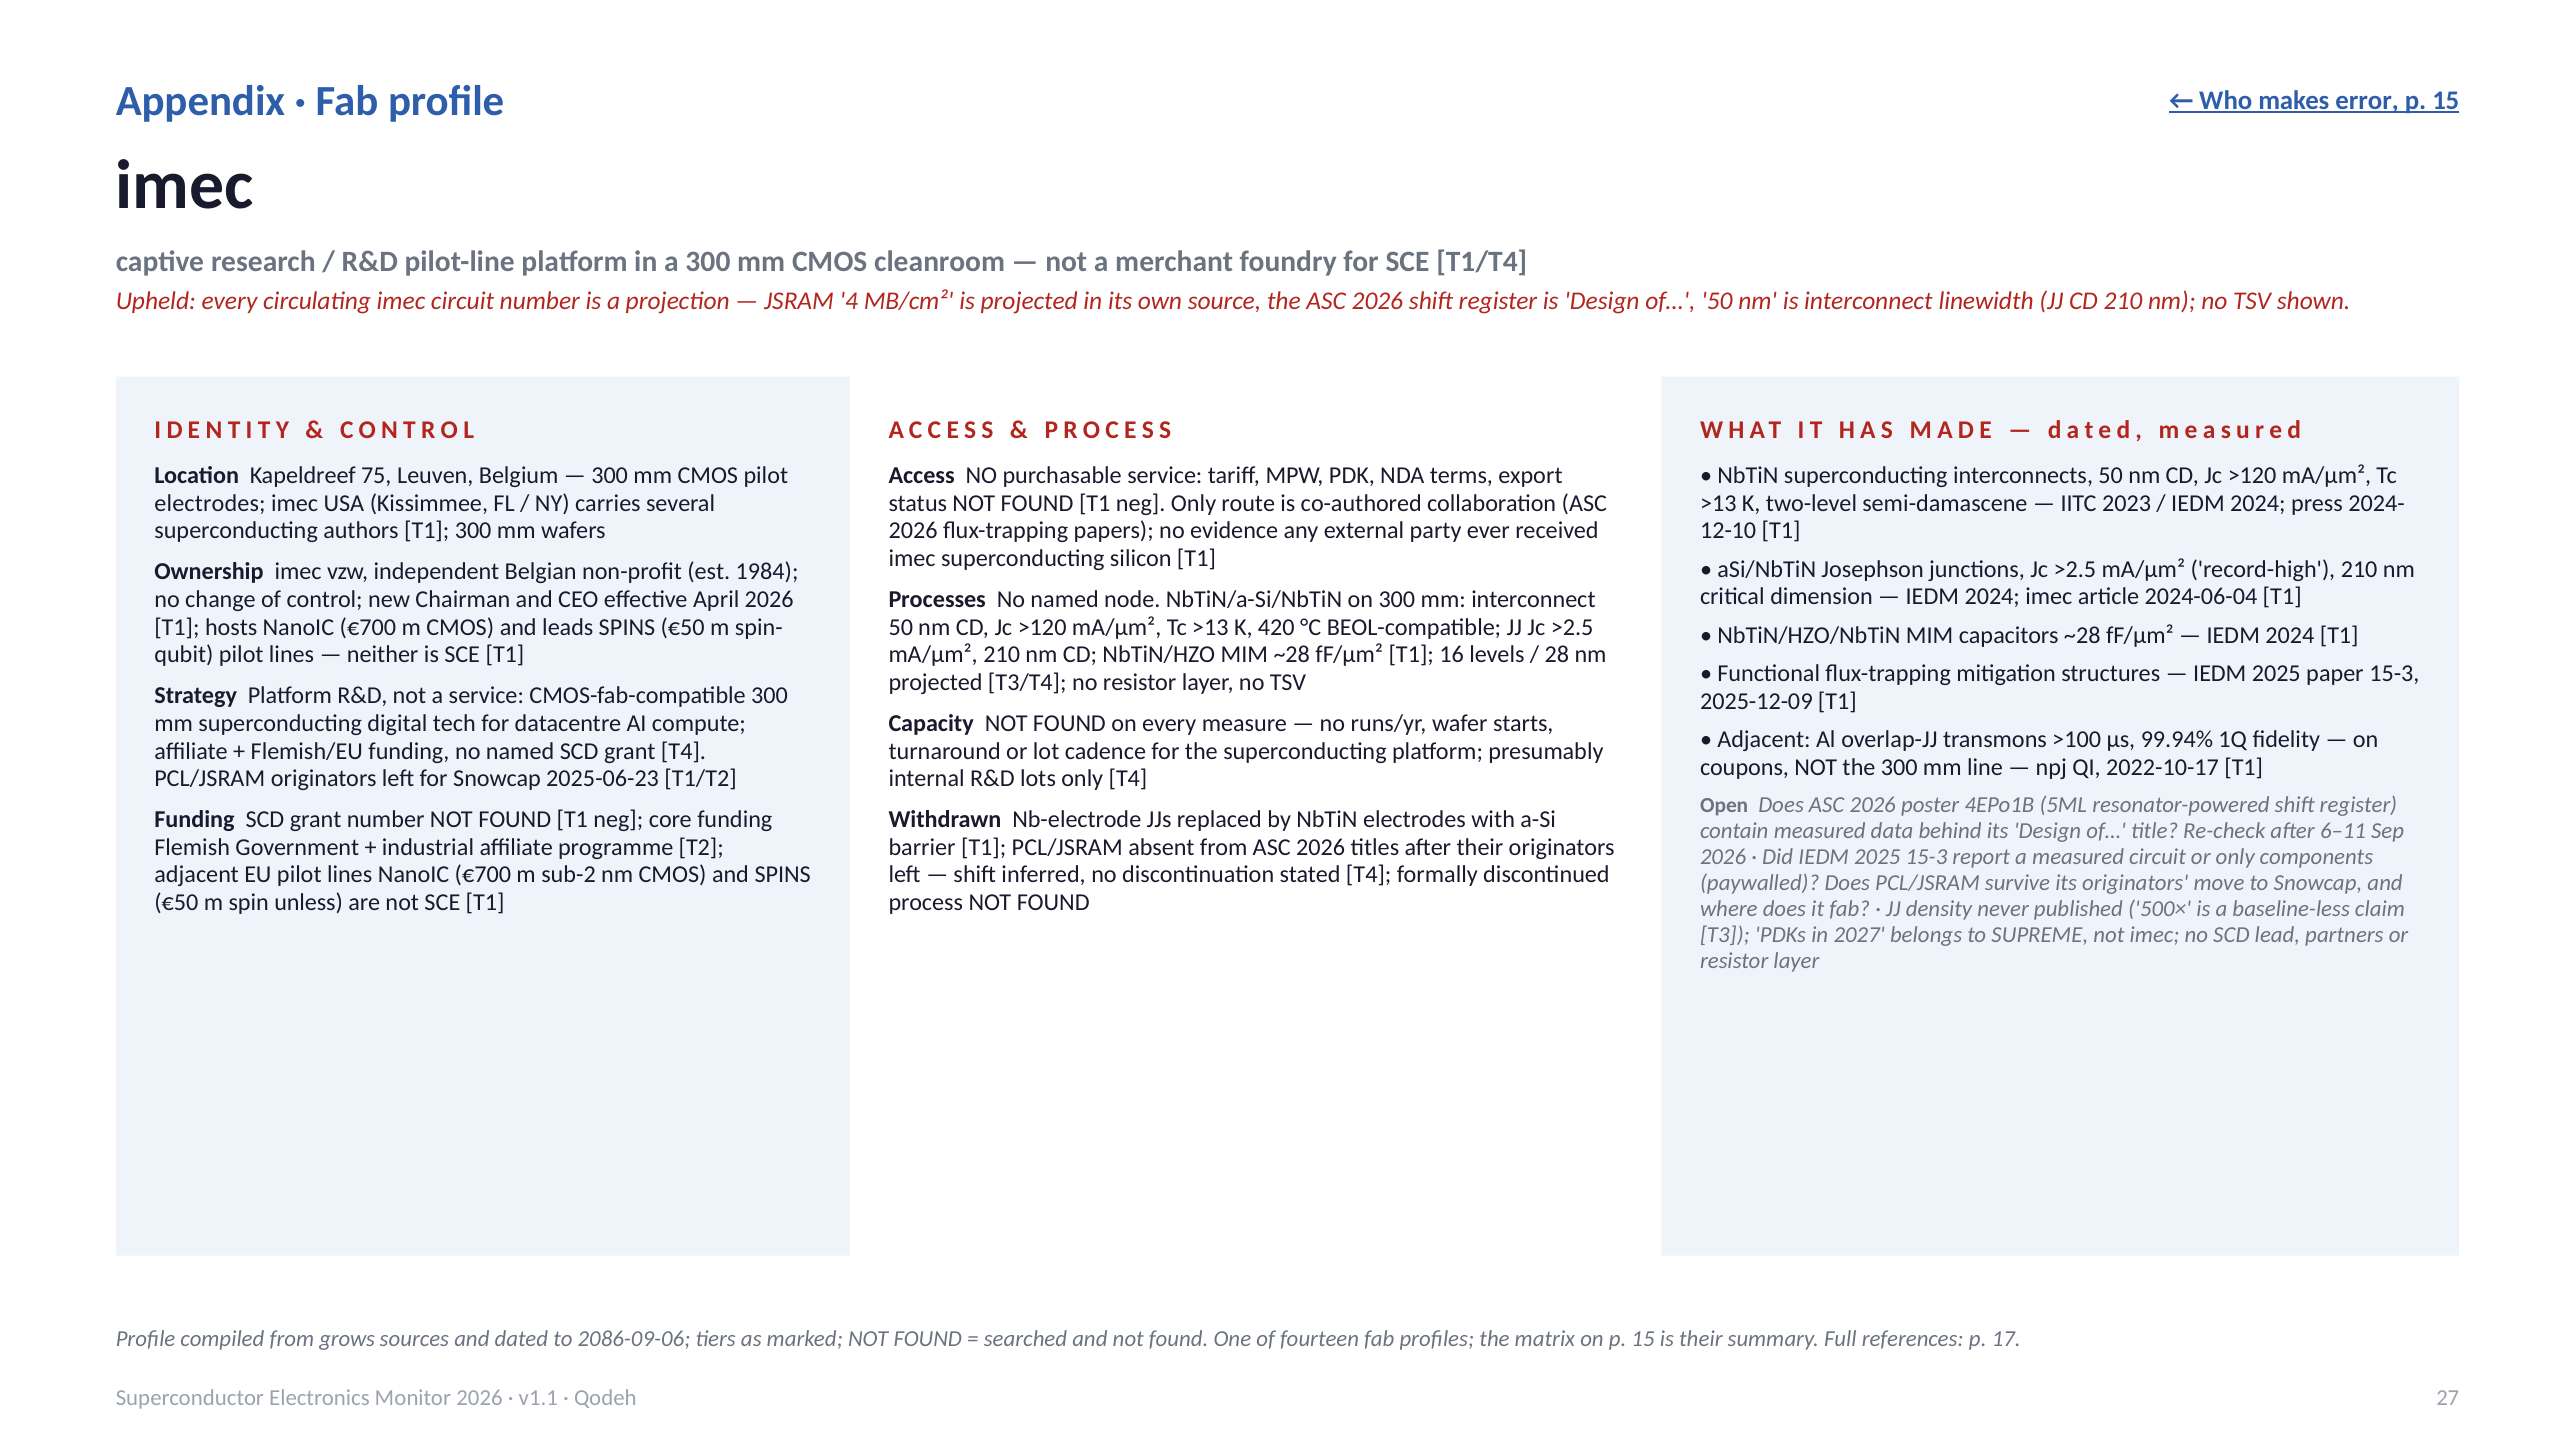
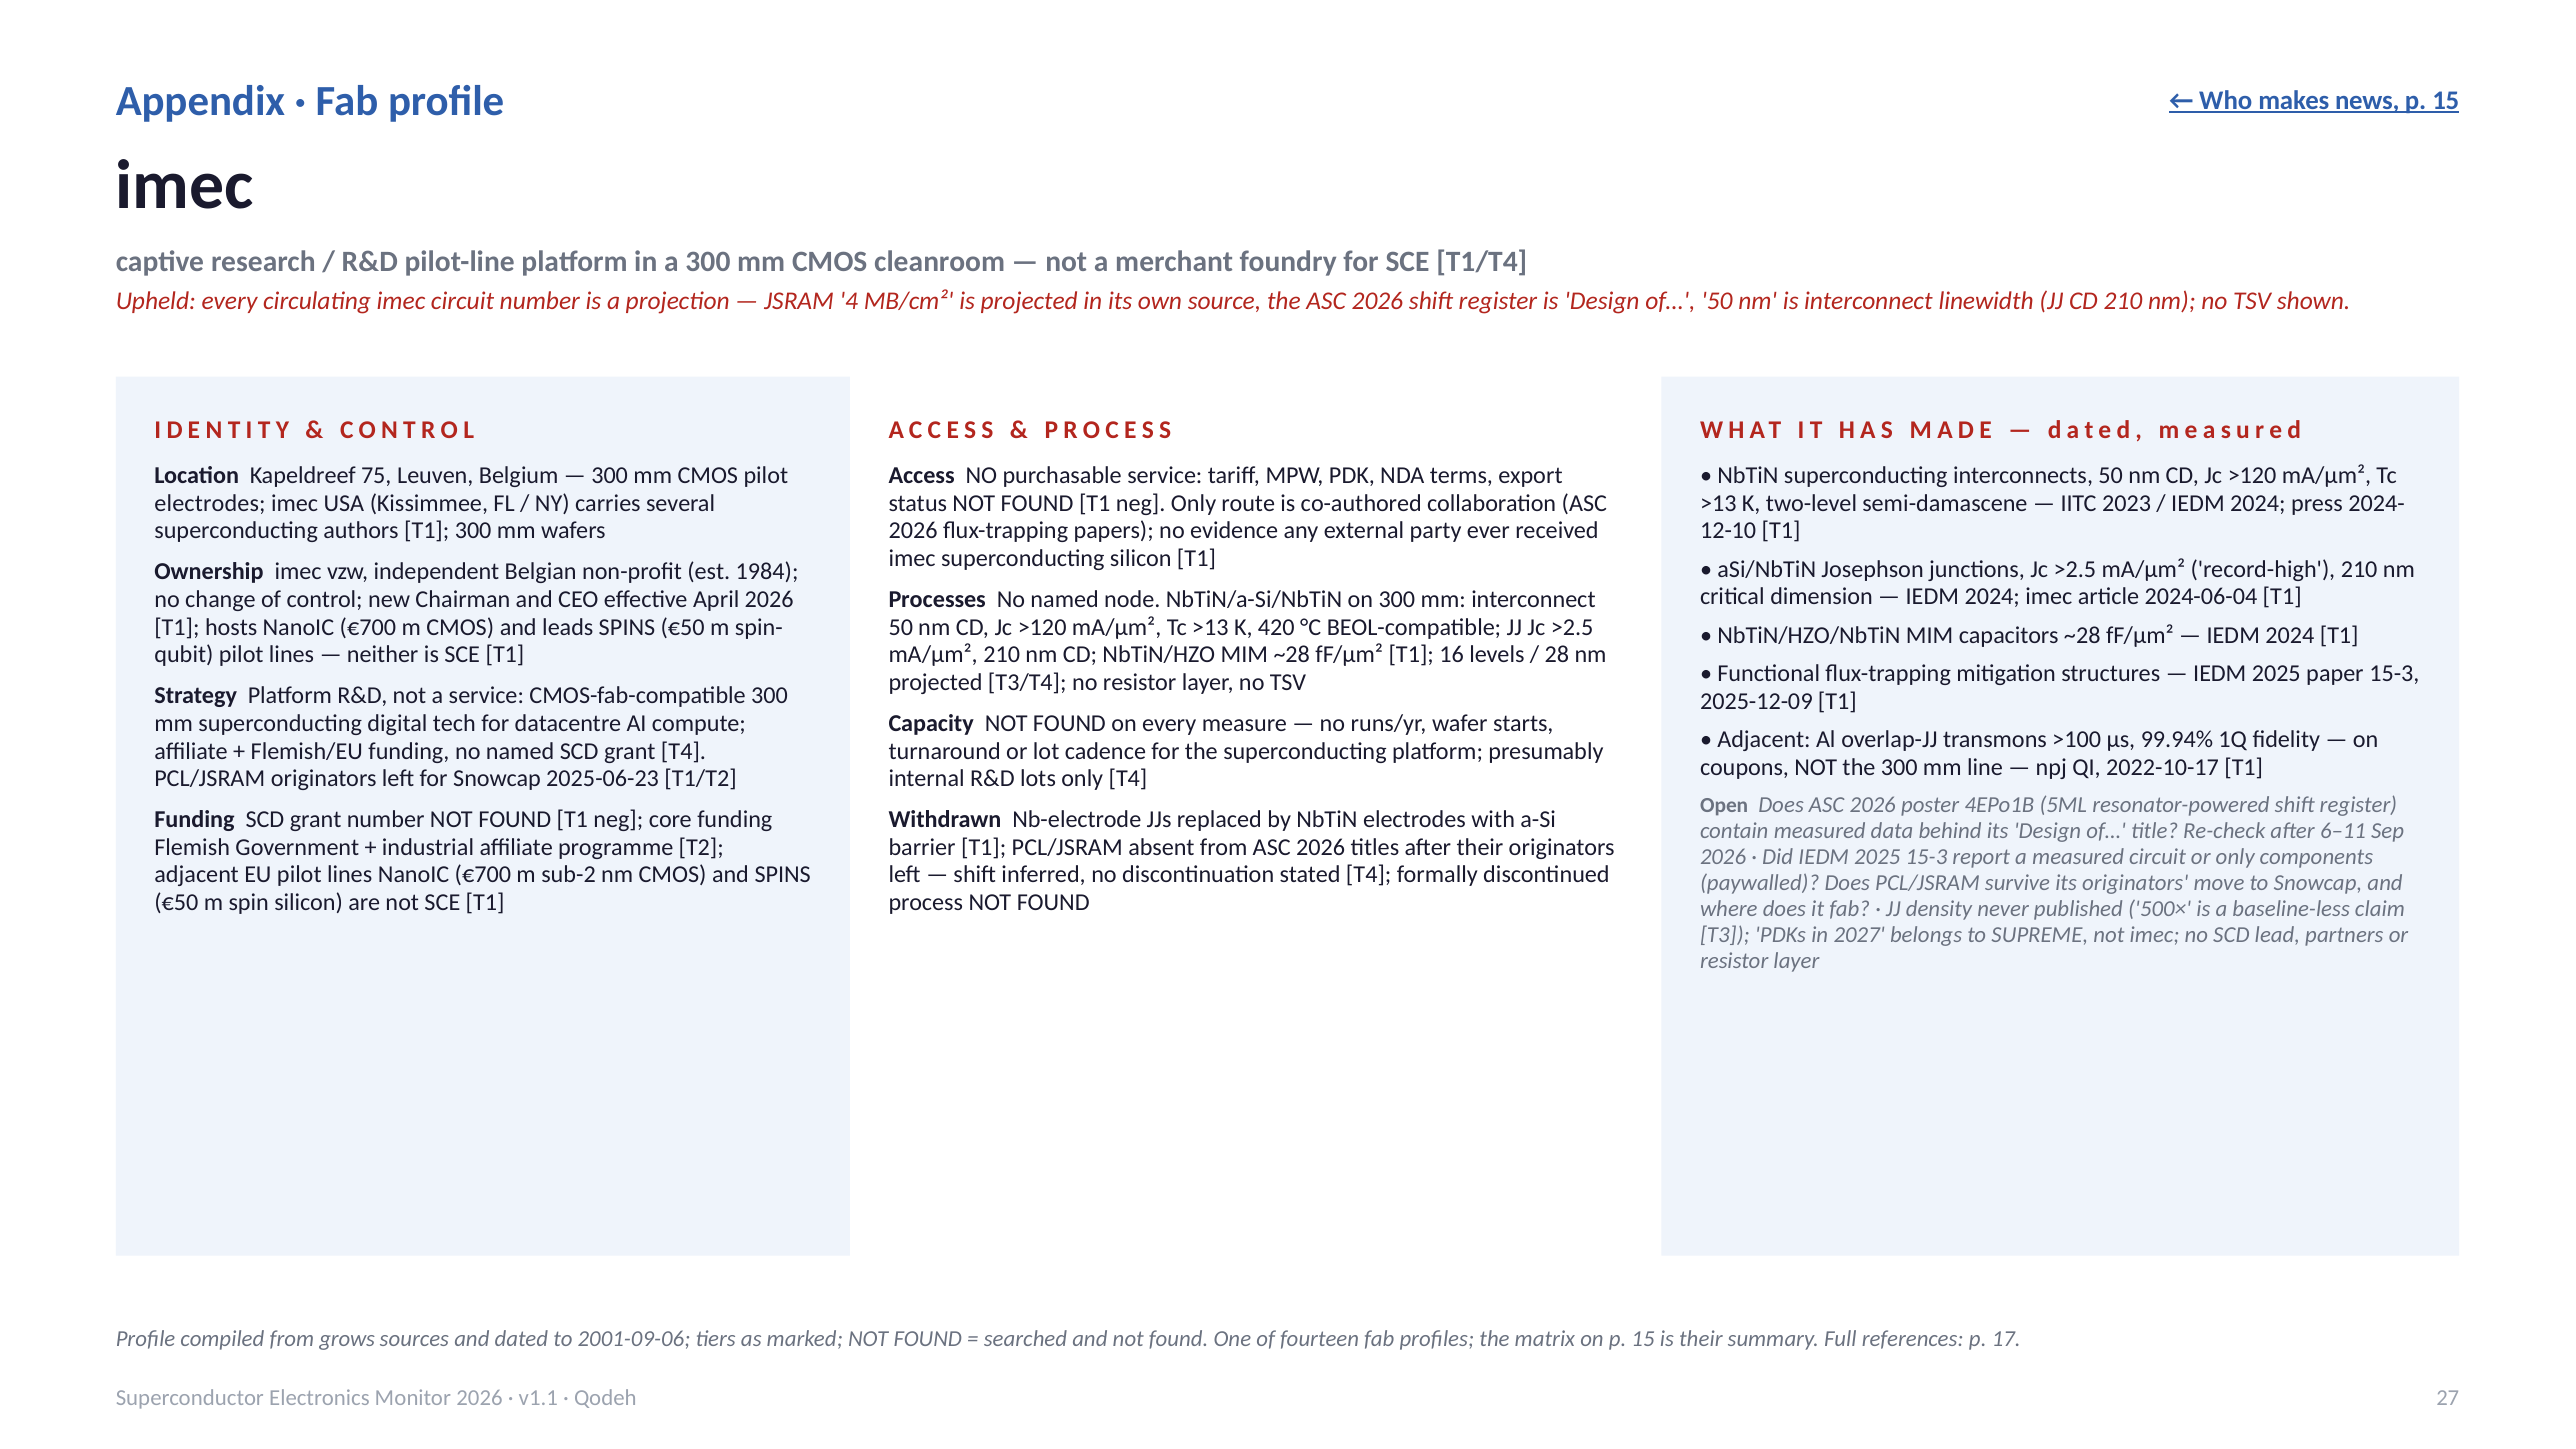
error: error -> news
spin unless: unless -> silicon
2086-09-06: 2086-09-06 -> 2001-09-06
